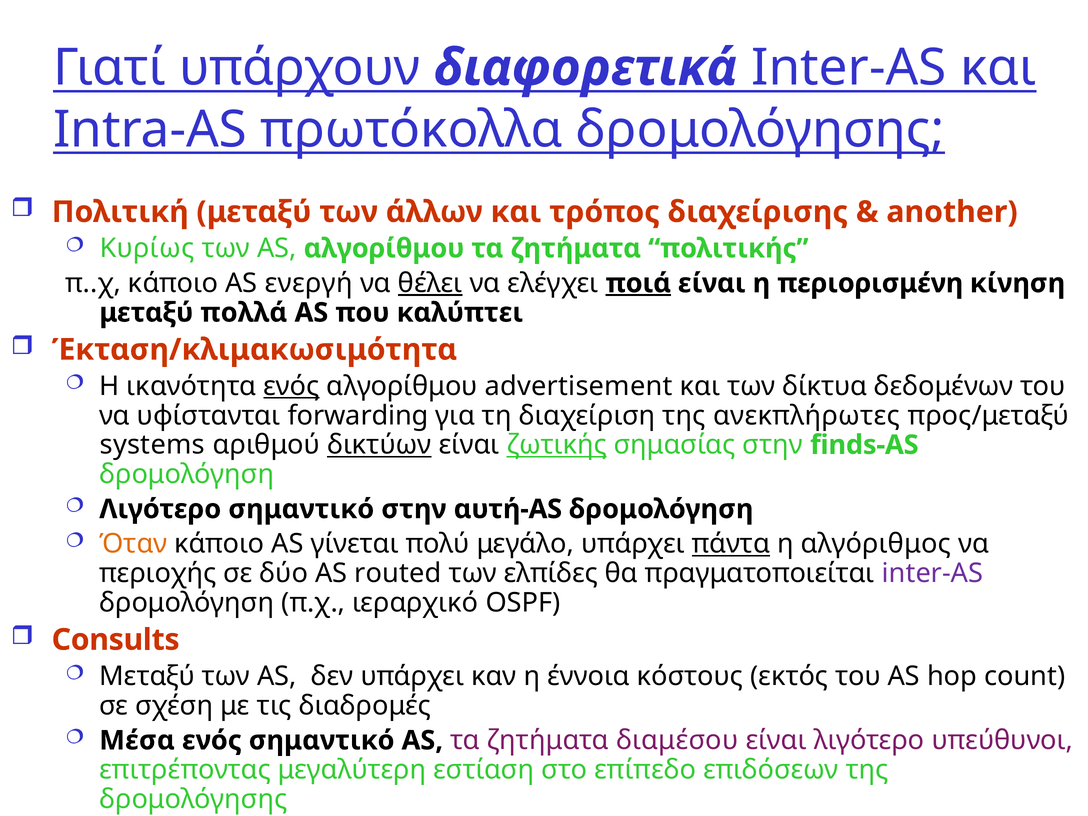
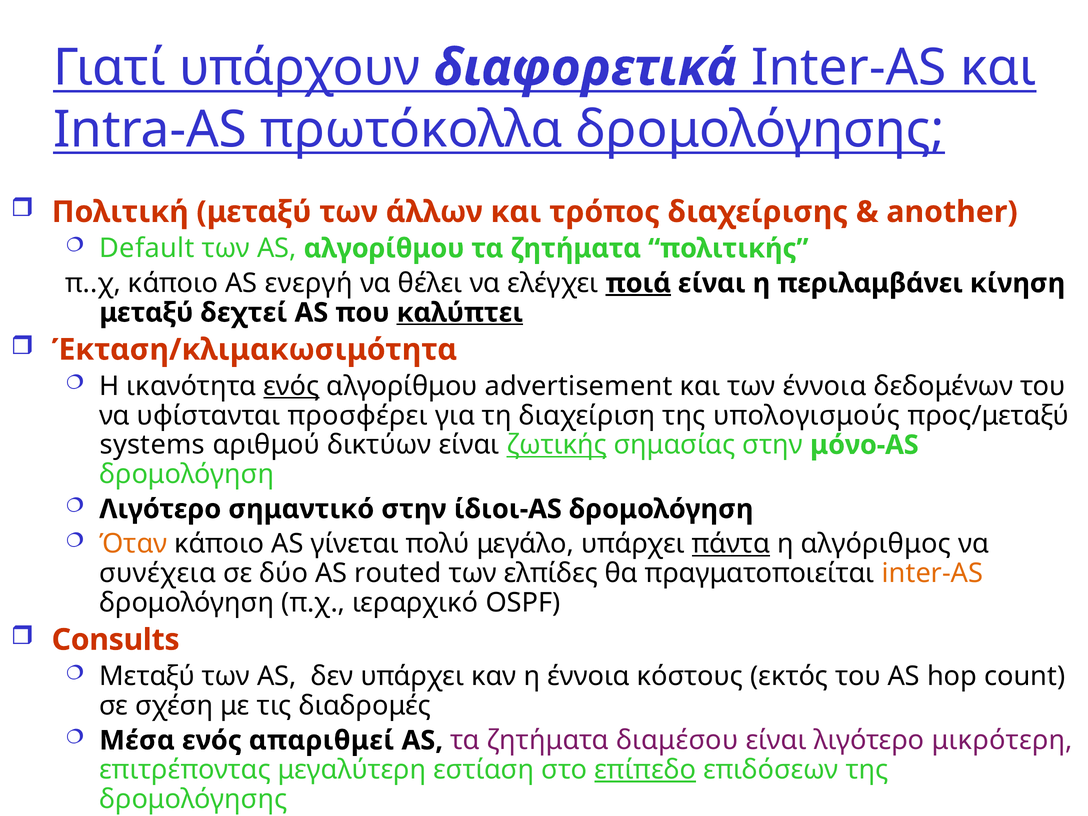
Κυρίως: Κυρίως -> Default
θέλει underline: present -> none
περιορισμένη: περιορισμένη -> περιλαμβάνει
πολλά: πολλά -> δεχτεί
καλύπτει underline: none -> present
των δίκτυα: δίκτυα -> έννοια
forwarding: forwarding -> προσφέρει
ανεκπλήρωτες: ανεκπλήρωτες -> υπολογισμούς
δικτύων underline: present -> none
finds-AS: finds-AS -> μόνο-AS
αυτή-AS: αυτή-AS -> ίδιοι-AS
περιοχής: περιοχής -> συνέχεια
inter-AS at (933, 573) colour: purple -> orange
ενός σημαντικό: σημαντικό -> απαριθμεί
υπεύθυνοι: υπεύθυνοι -> μικρότερη
επίπεδο underline: none -> present
